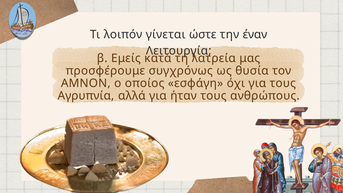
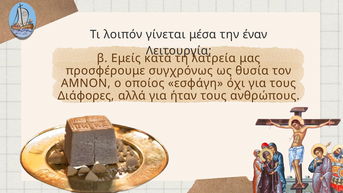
ώστε: ώστε -> μέσα
Αγρυπνία: Αγρυπνία -> Διάφορες
